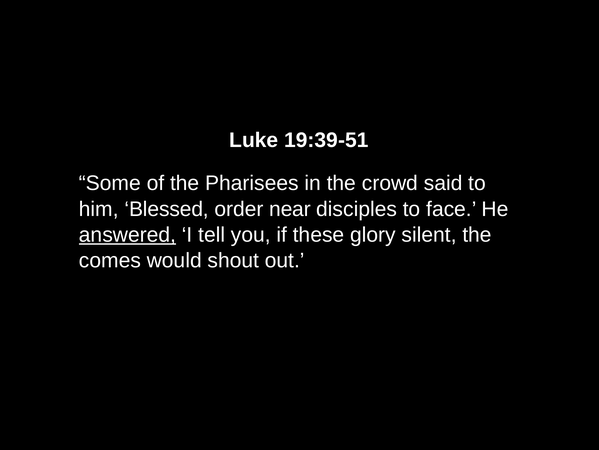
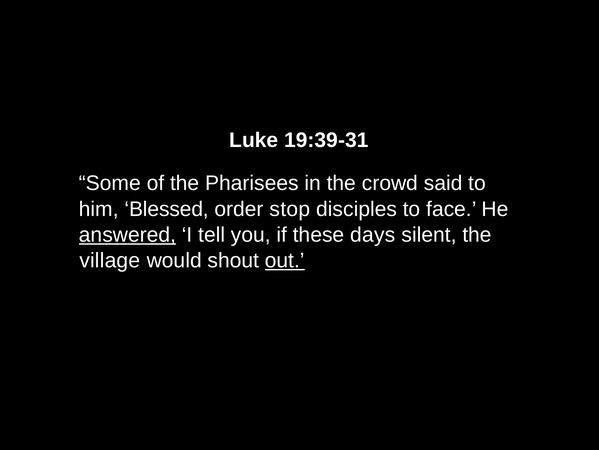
19:39-51: 19:39-51 -> 19:39-31
near: near -> stop
glory: glory -> days
comes: comes -> village
out underline: none -> present
